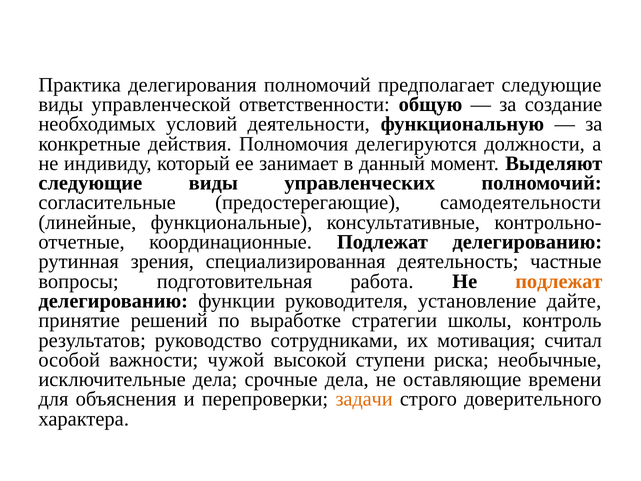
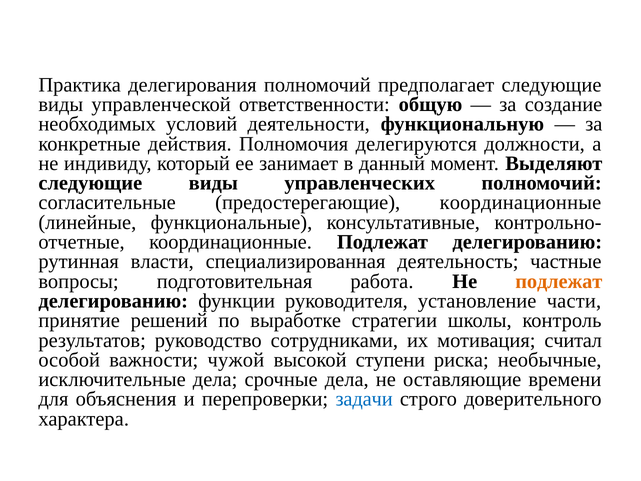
предостерегающие самодеятельности: самодеятельности -> координационные
зрения: зрения -> власти
дайте: дайте -> части
задачи colour: orange -> blue
